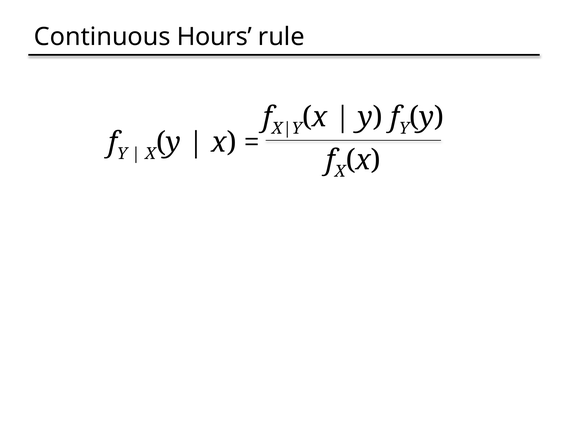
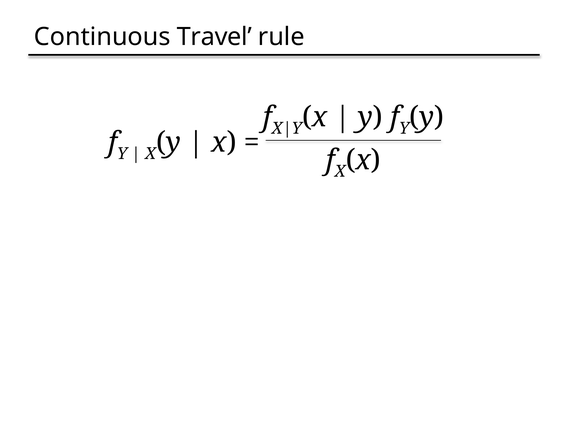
Hours: Hours -> Travel
